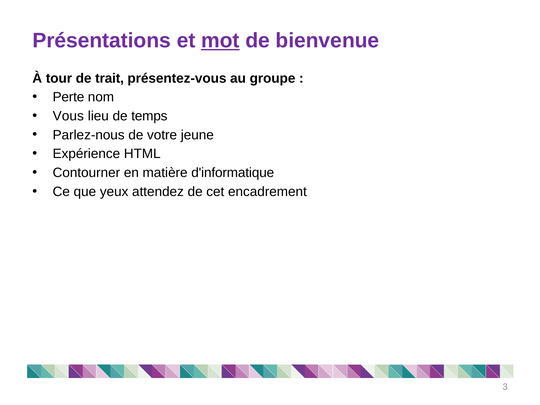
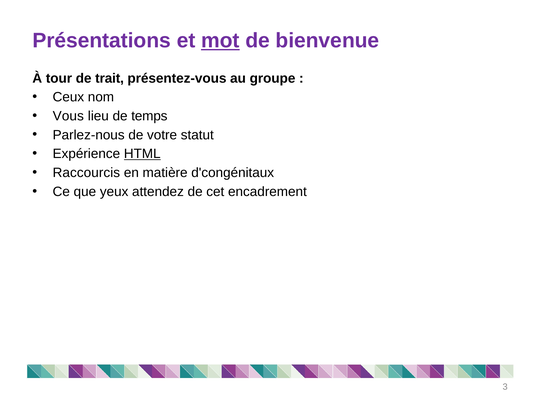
Perte: Perte -> Ceux
jeune: jeune -> statut
HTML underline: none -> present
Contourner: Contourner -> Raccourcis
d'informatique: d'informatique -> d'congénitaux
